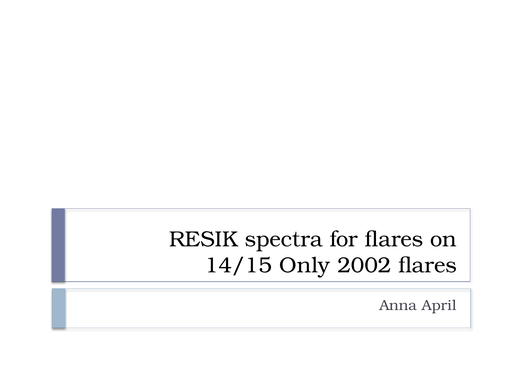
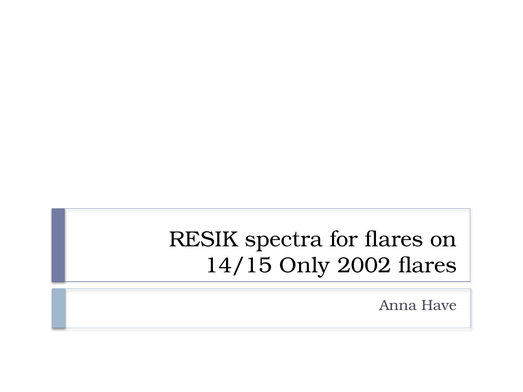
April: April -> Have
